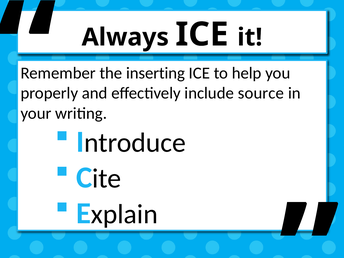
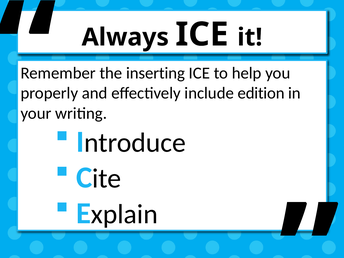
source: source -> edition
